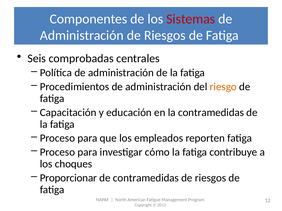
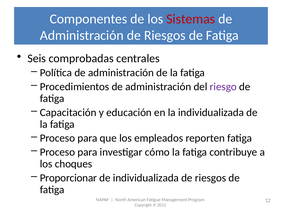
riesgo colour: orange -> purple
la contramedidas: contramedidas -> individualizada
de contramedidas: contramedidas -> individualizada
